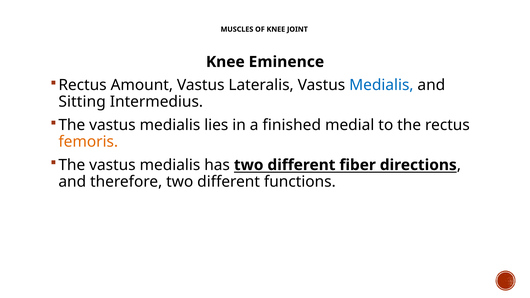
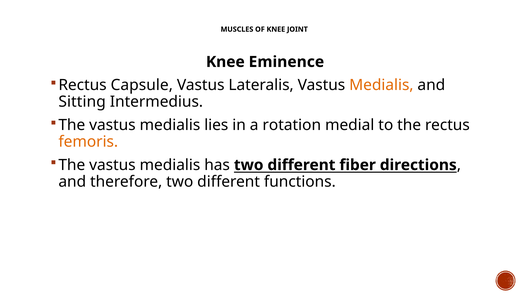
Amount: Amount -> Capsule
Medialis at (381, 85) colour: blue -> orange
finished: finished -> rotation
